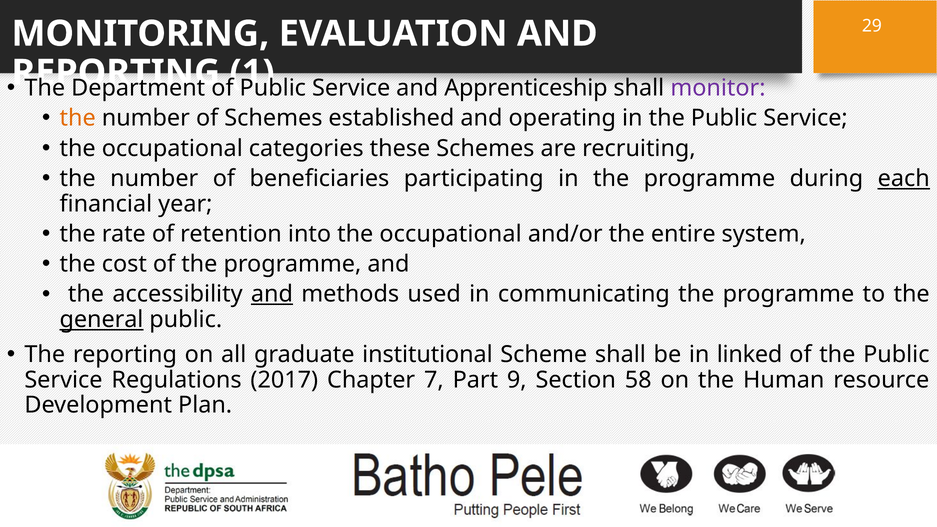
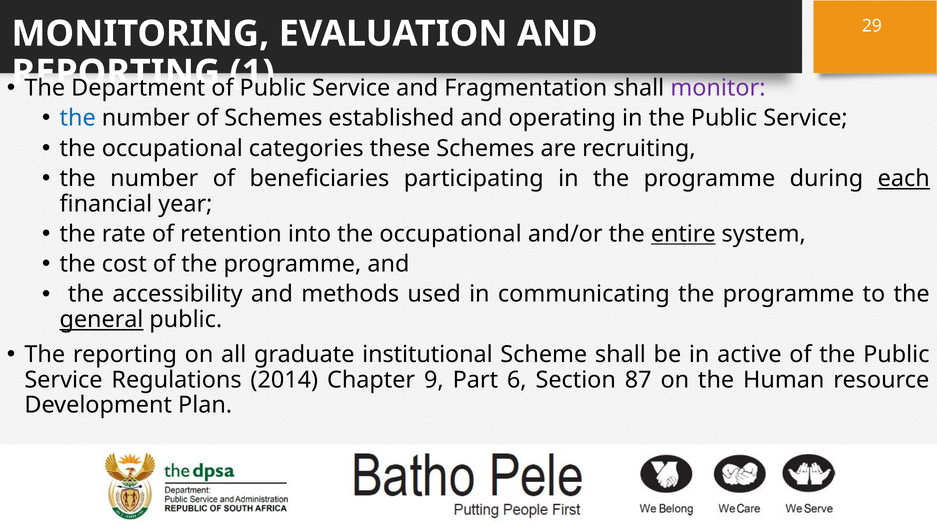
Apprenticeship: Apprenticeship -> Fragmentation
the at (78, 118) colour: orange -> blue
entire underline: none -> present
and at (272, 294) underline: present -> none
linked: linked -> active
2017: 2017 -> 2014
7: 7 -> 9
9: 9 -> 6
58: 58 -> 87
